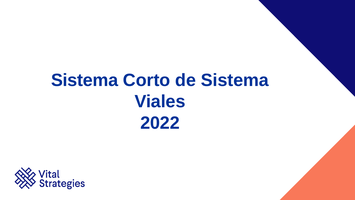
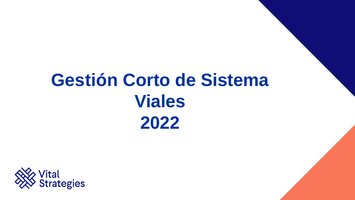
Sistema at (85, 80): Sistema -> Gestión
